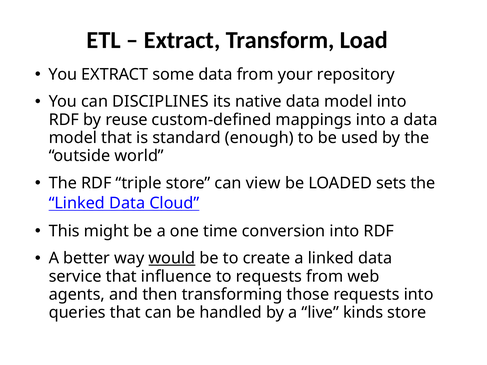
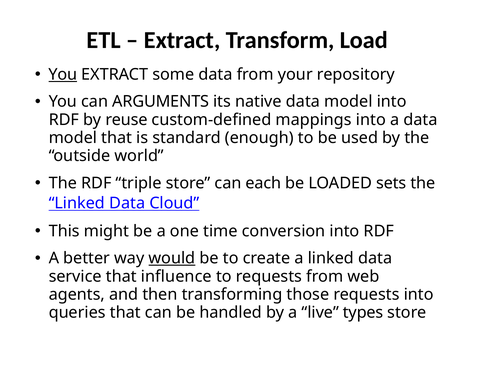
You at (63, 74) underline: none -> present
DISCIPLINES: DISCIPLINES -> ARGUMENTS
view: view -> each
kinds: kinds -> types
